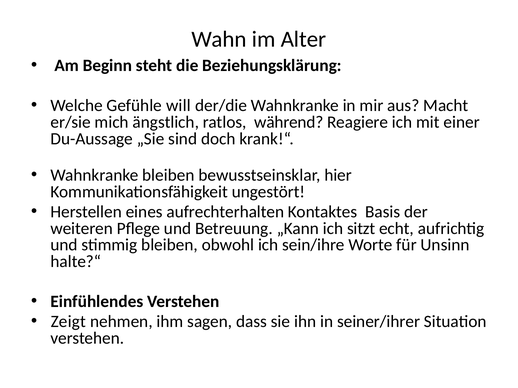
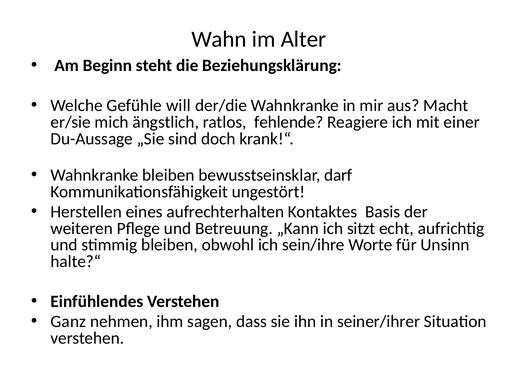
während: während -> fehlende
hier: hier -> darf
Zeigt: Zeigt -> Ganz
